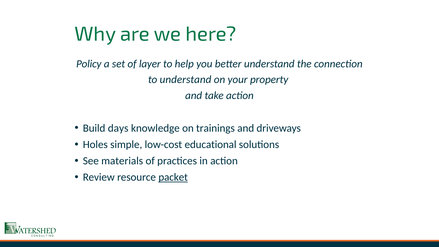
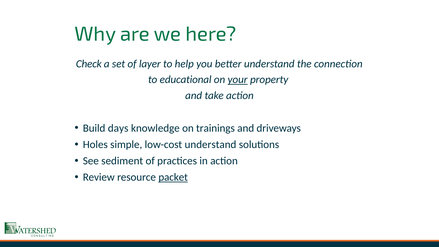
Policy: Policy -> Check
to understand: understand -> educational
your underline: none -> present
low-cost educational: educational -> understand
materials: materials -> sediment
